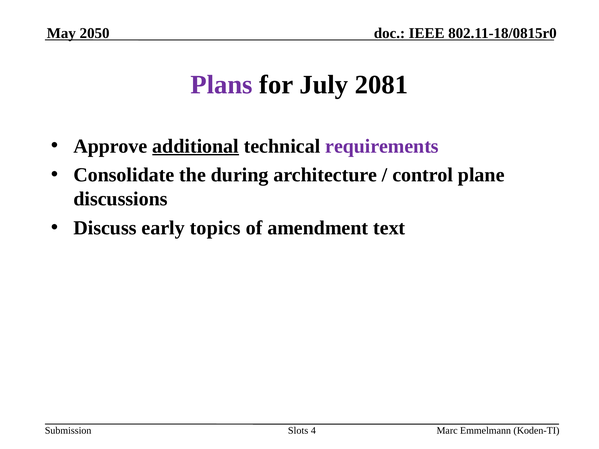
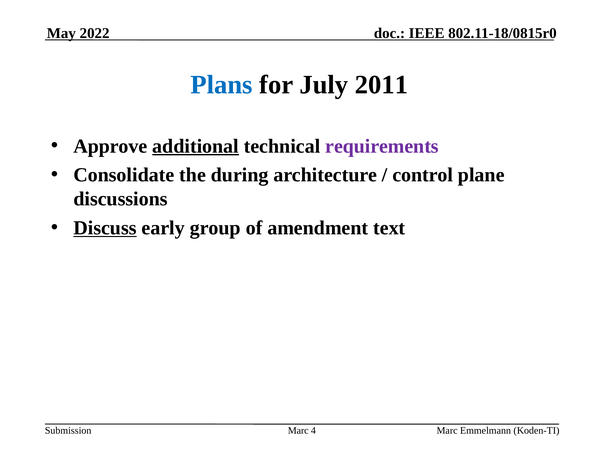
2050: 2050 -> 2022
Plans colour: purple -> blue
2081: 2081 -> 2011
Discuss underline: none -> present
topics: topics -> group
Slots at (298, 431): Slots -> Marc
